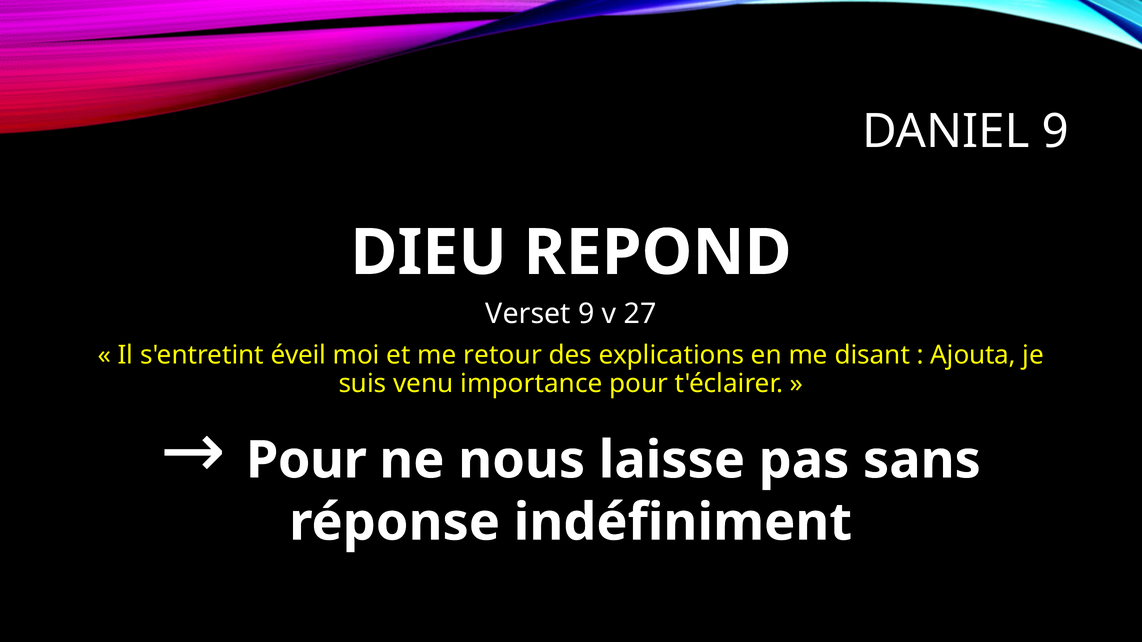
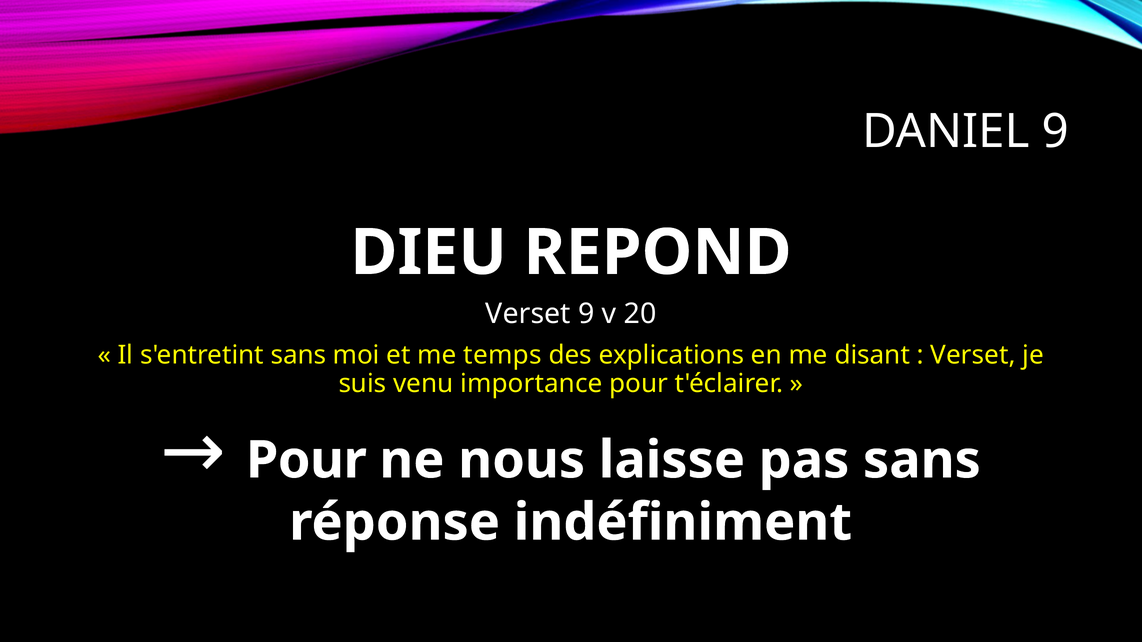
27: 27 -> 20
s'entretint éveil: éveil -> sans
retour: retour -> temps
Ajouta at (973, 356): Ajouta -> Verset
